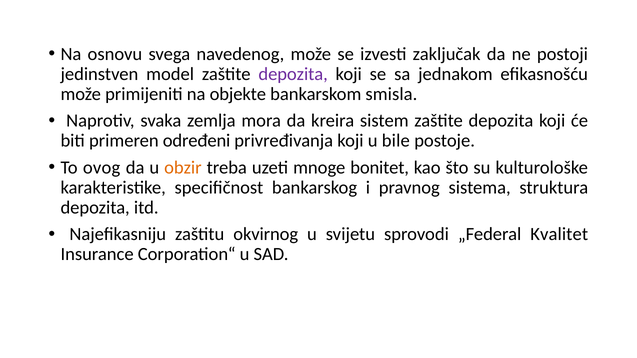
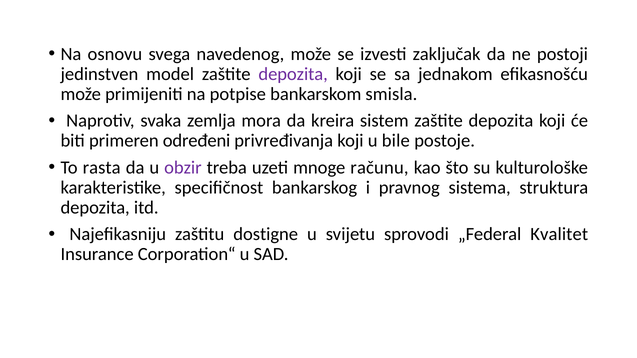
objekte: objekte -> potpise
ovog: ovog -> rasta
obzir colour: orange -> purple
bonitet: bonitet -> računu
okvirnog: okvirnog -> dostigne
